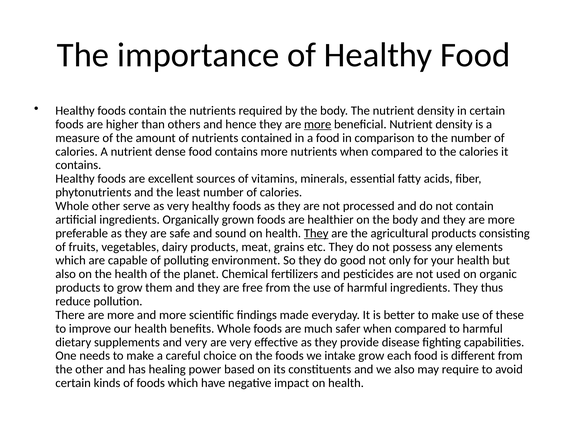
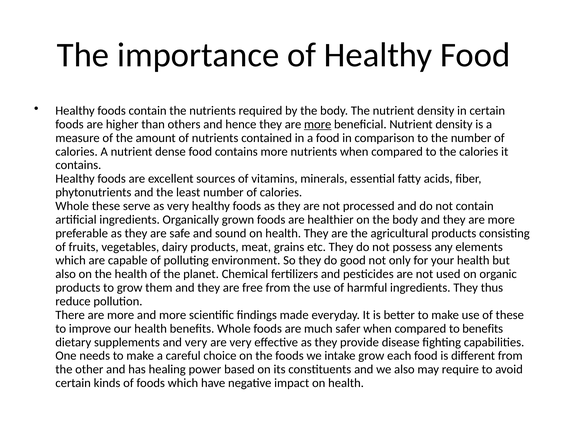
Whole other: other -> these
They at (316, 233) underline: present -> none
to harmful: harmful -> benefits
